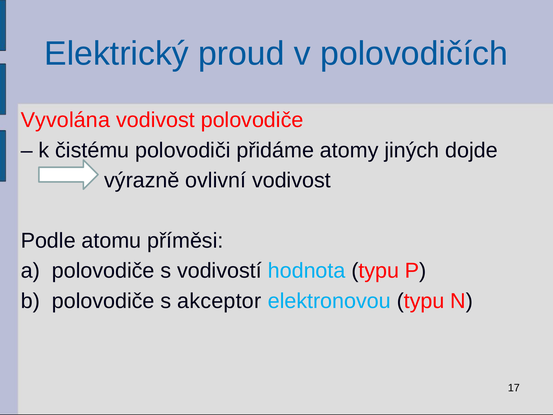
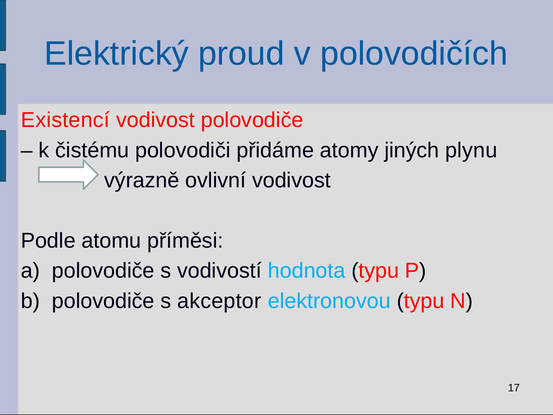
Vyvolána: Vyvolána -> Existencí
dojde: dojde -> plynu
